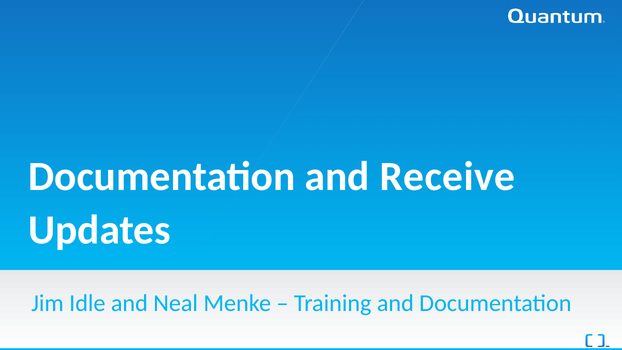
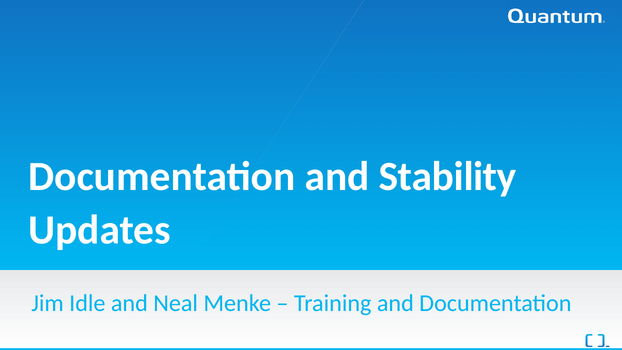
Receive: Receive -> Stability
